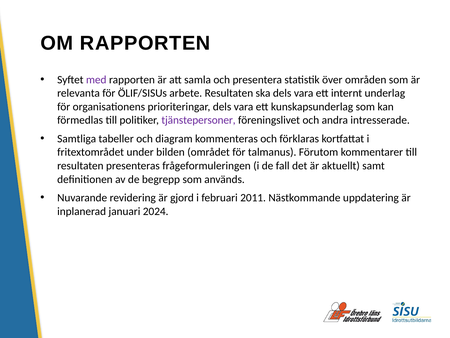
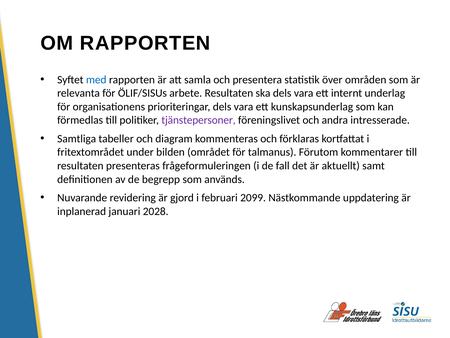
med colour: purple -> blue
2011: 2011 -> 2099
2024: 2024 -> 2028
